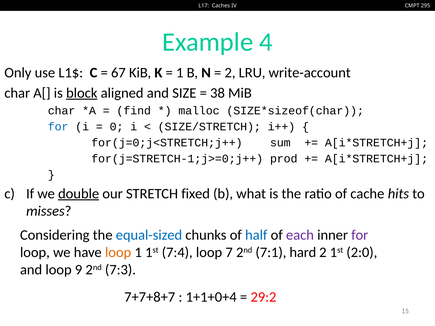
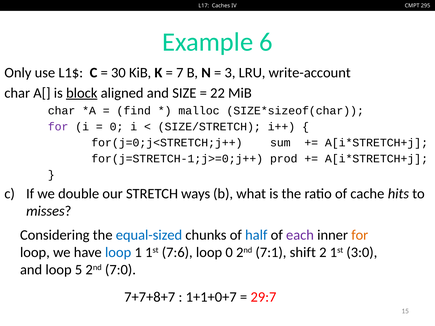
4: 4 -> 6
67: 67 -> 30
1 at (180, 73): 1 -> 7
2 at (230, 73): 2 -> 3
38: 38 -> 22
for at (58, 127) colour: blue -> purple
double underline: present -> none
fixed: fixed -> ways
for at (360, 235) colour: purple -> orange
loop at (118, 252) colour: orange -> blue
7:4: 7:4 -> 7:6
loop 7: 7 -> 0
hard: hard -> shift
2:0: 2:0 -> 3:0
9: 9 -> 5
7:3: 7:3 -> 7:0
1+1+0+4: 1+1+0+4 -> 1+1+0+7
29:2: 29:2 -> 29:7
